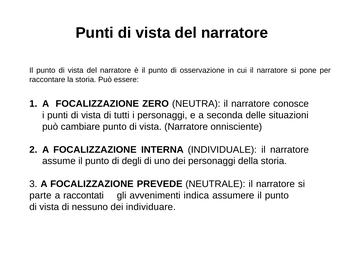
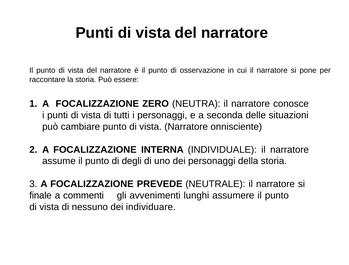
parte: parte -> finale
raccontati: raccontati -> commenti
indica: indica -> lunghi
